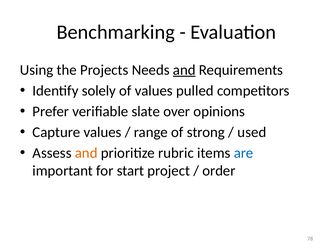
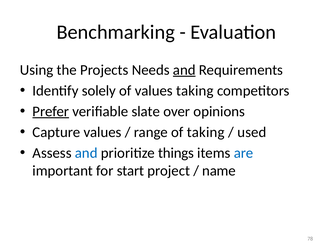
values pulled: pulled -> taking
Prefer underline: none -> present
of strong: strong -> taking
and at (86, 153) colour: orange -> blue
rubric: rubric -> things
order: order -> name
